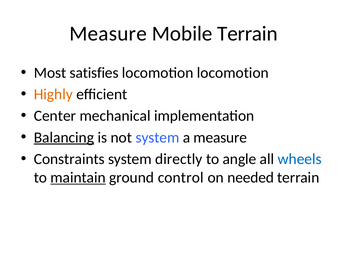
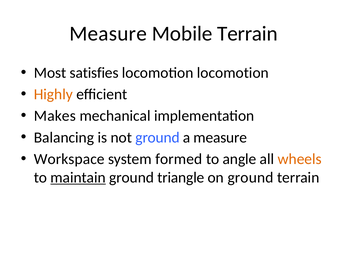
Center: Center -> Makes
Balancing underline: present -> none
not system: system -> ground
Constraints: Constraints -> Workspace
directly: directly -> formed
wheels colour: blue -> orange
control: control -> triangle
on needed: needed -> ground
